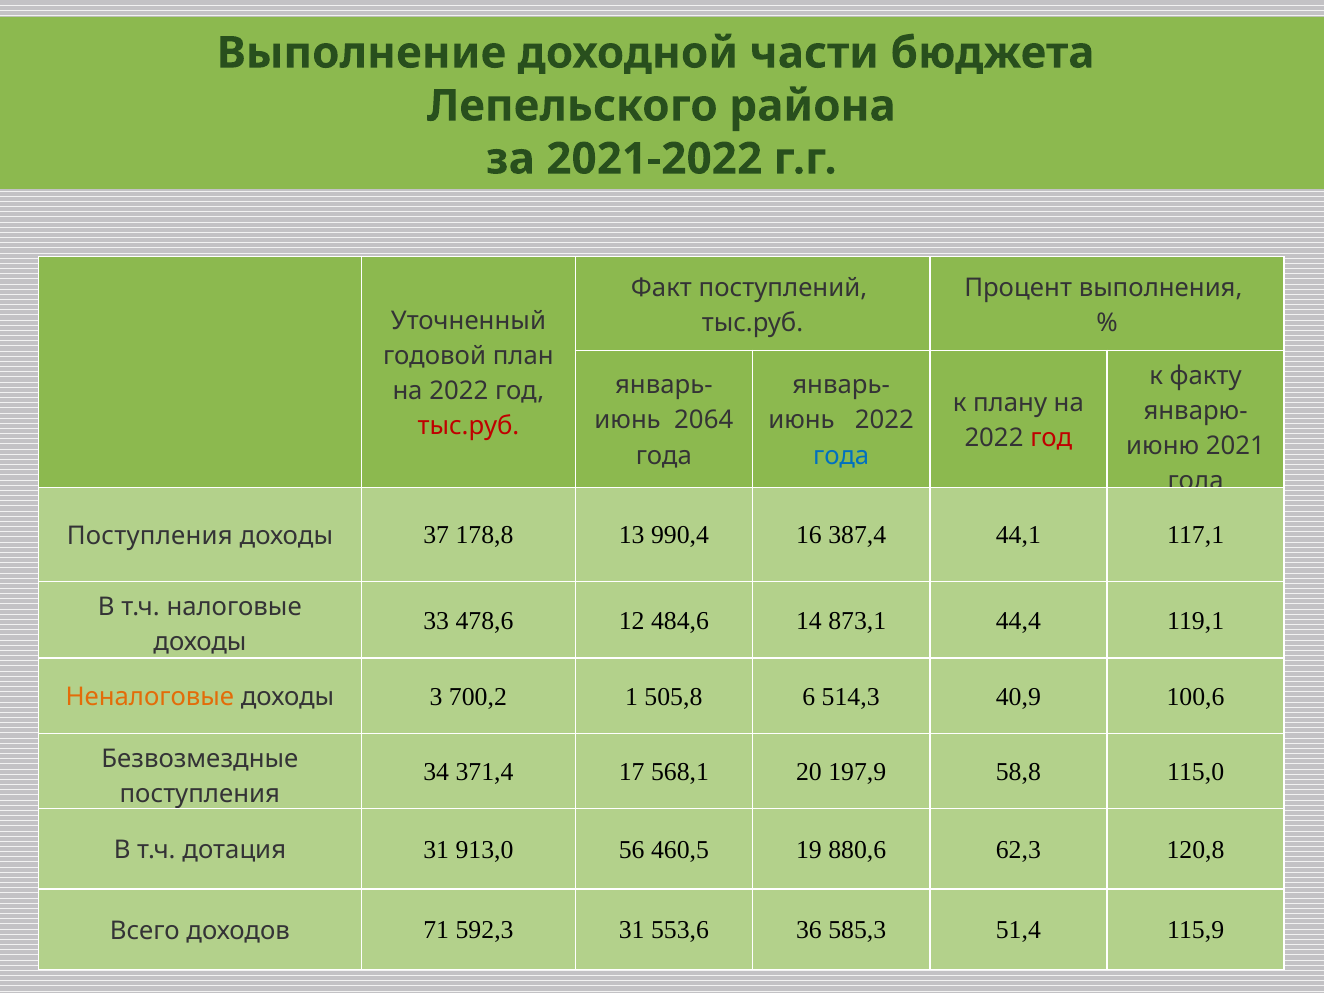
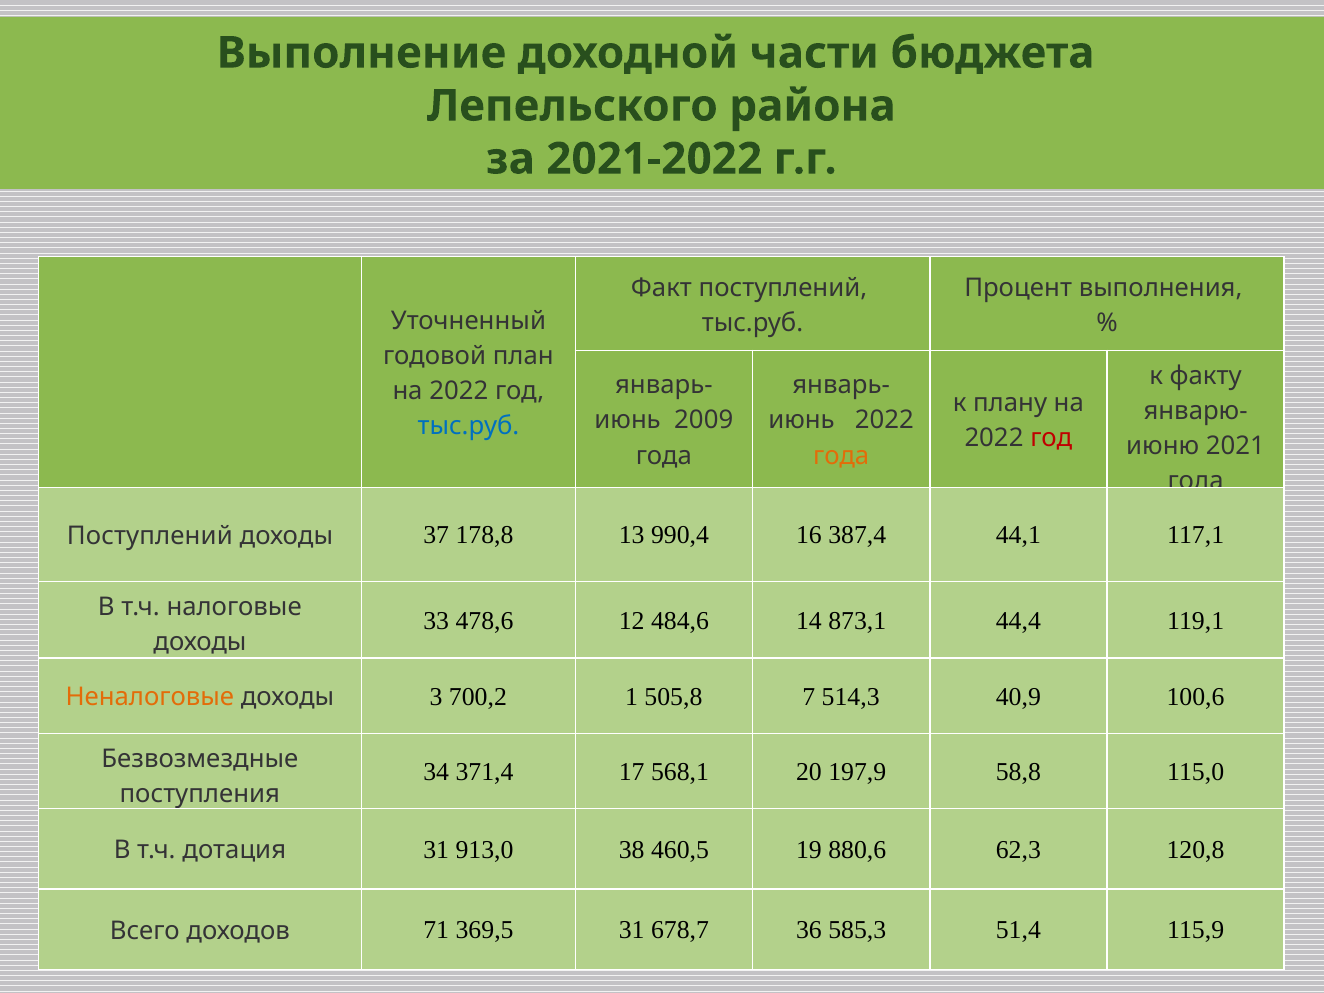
2064: 2064 -> 2009
тыс.руб at (469, 426) colour: red -> blue
года at (841, 456) colour: blue -> orange
Поступления at (150, 536): Поступления -> Поступлений
6: 6 -> 7
56: 56 -> 38
592,3: 592,3 -> 369,5
553,6: 553,6 -> 678,7
